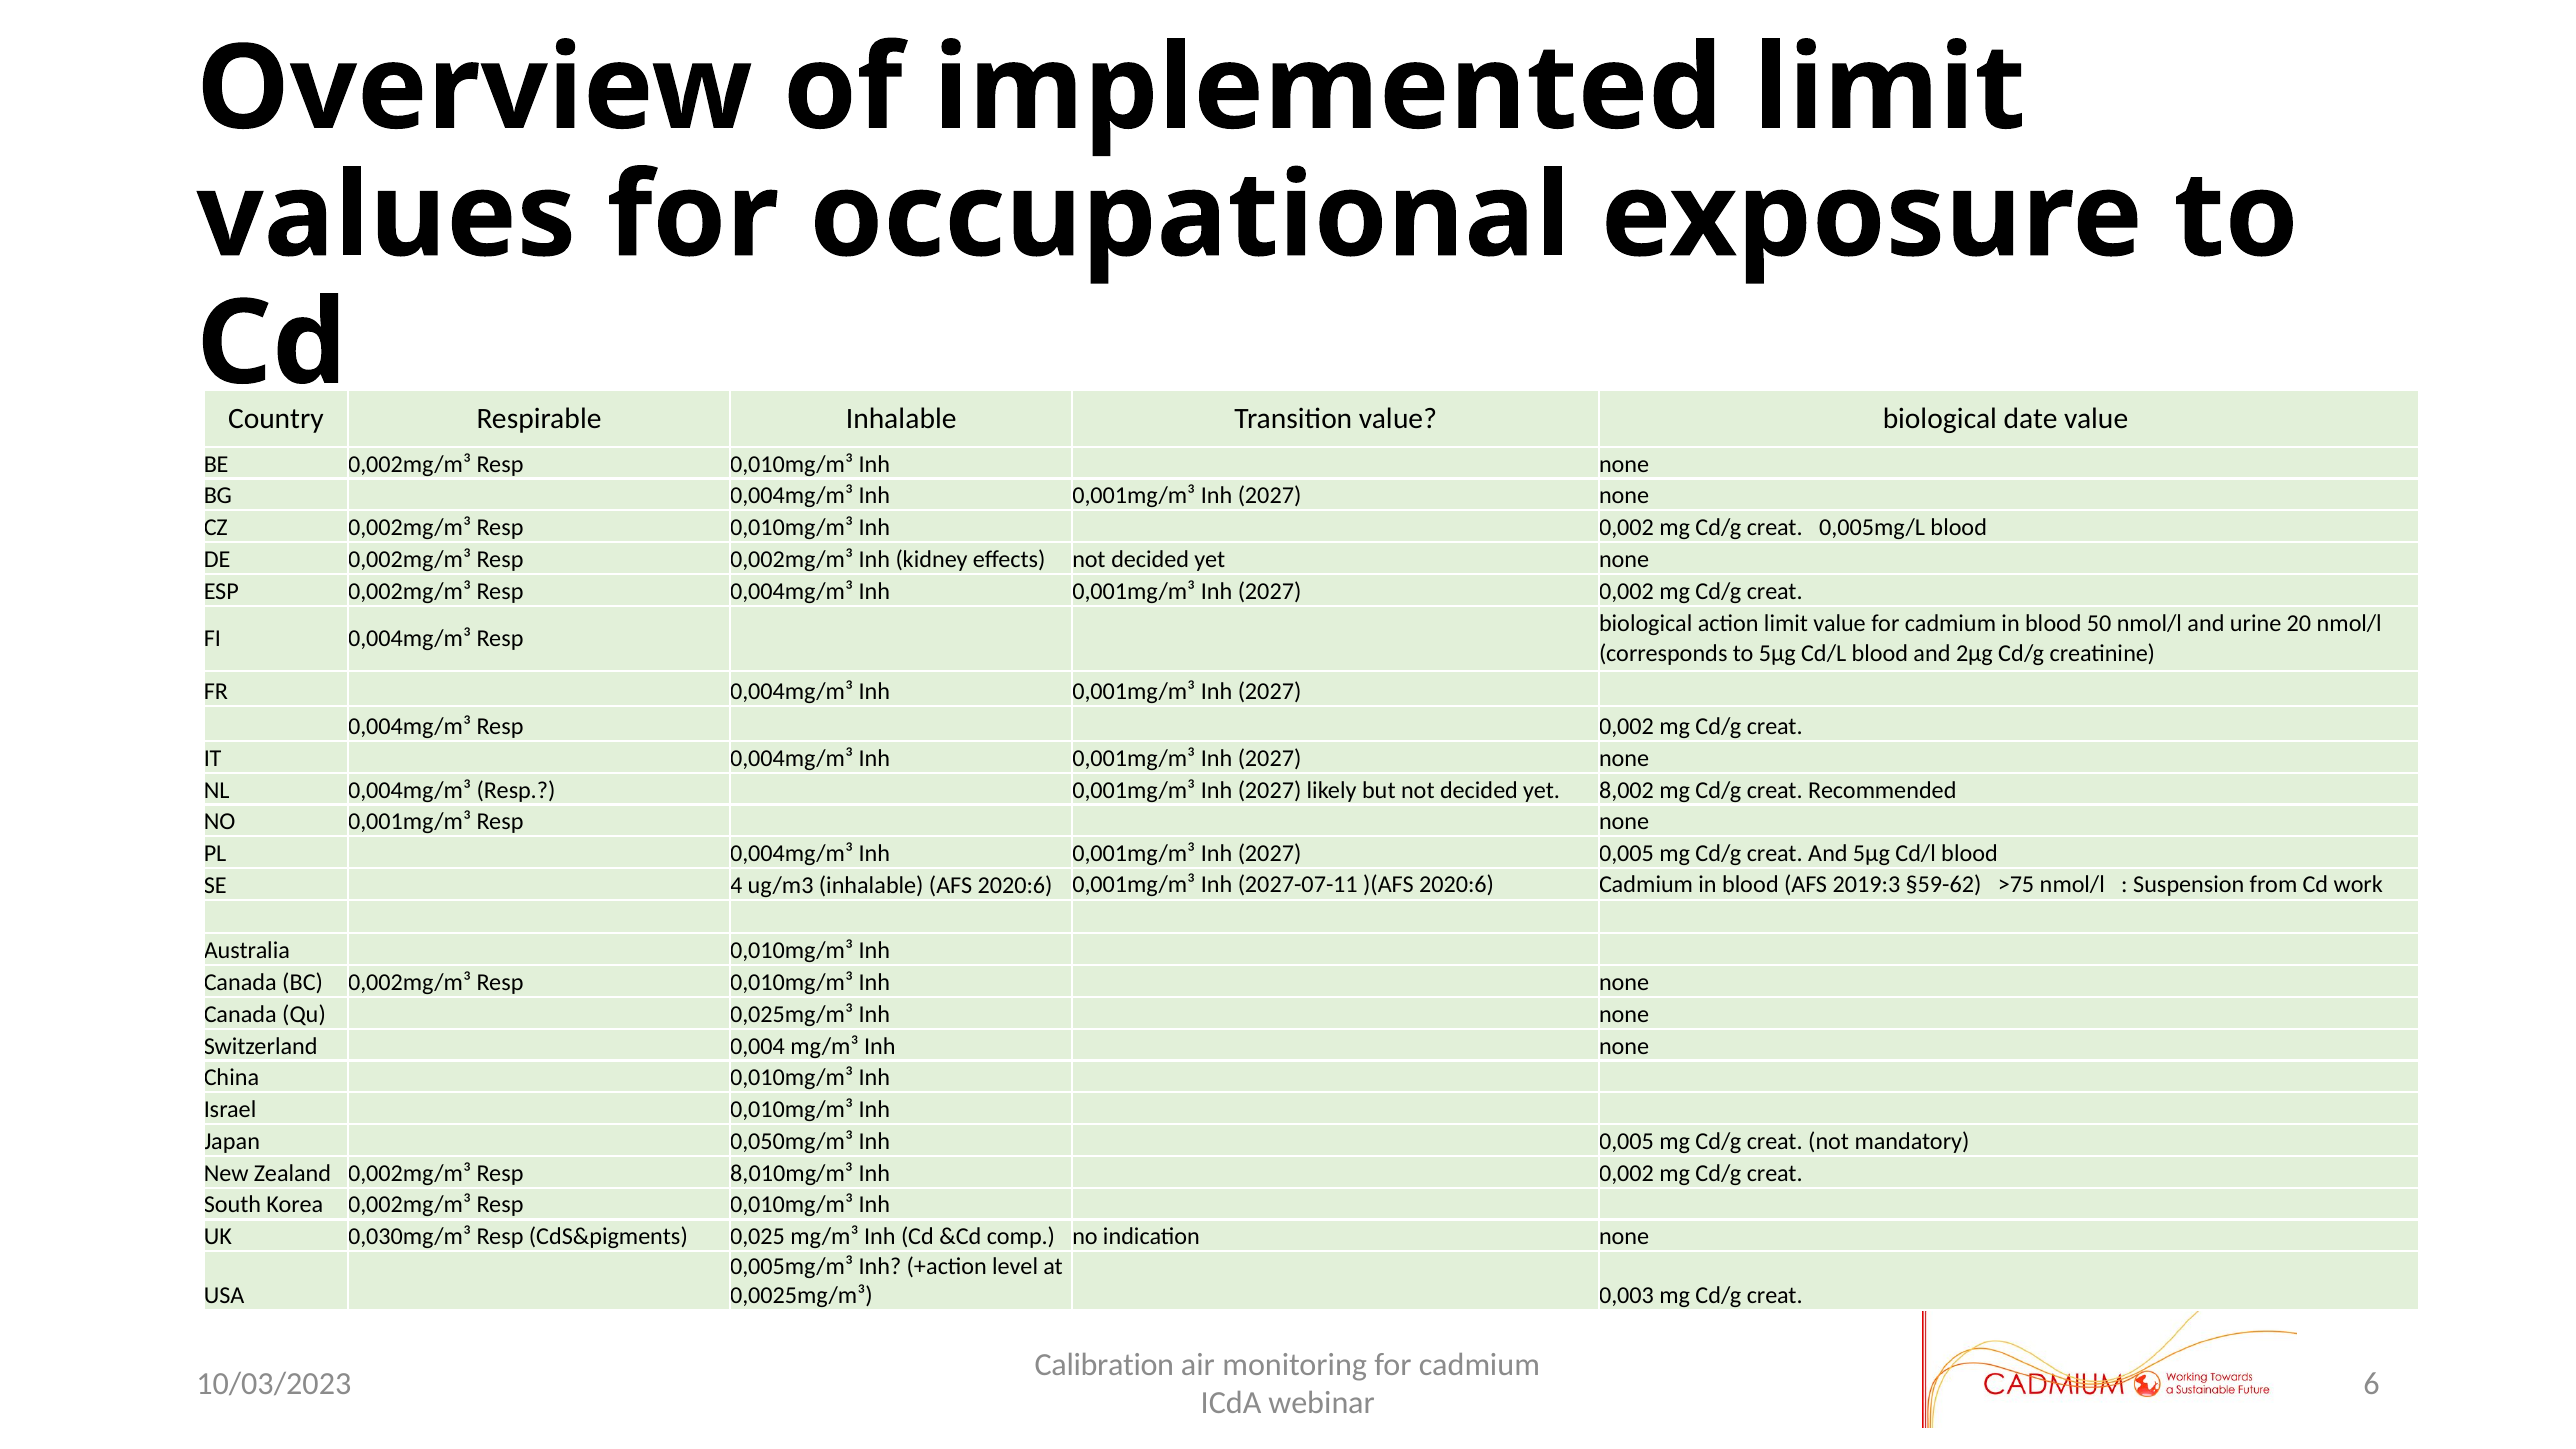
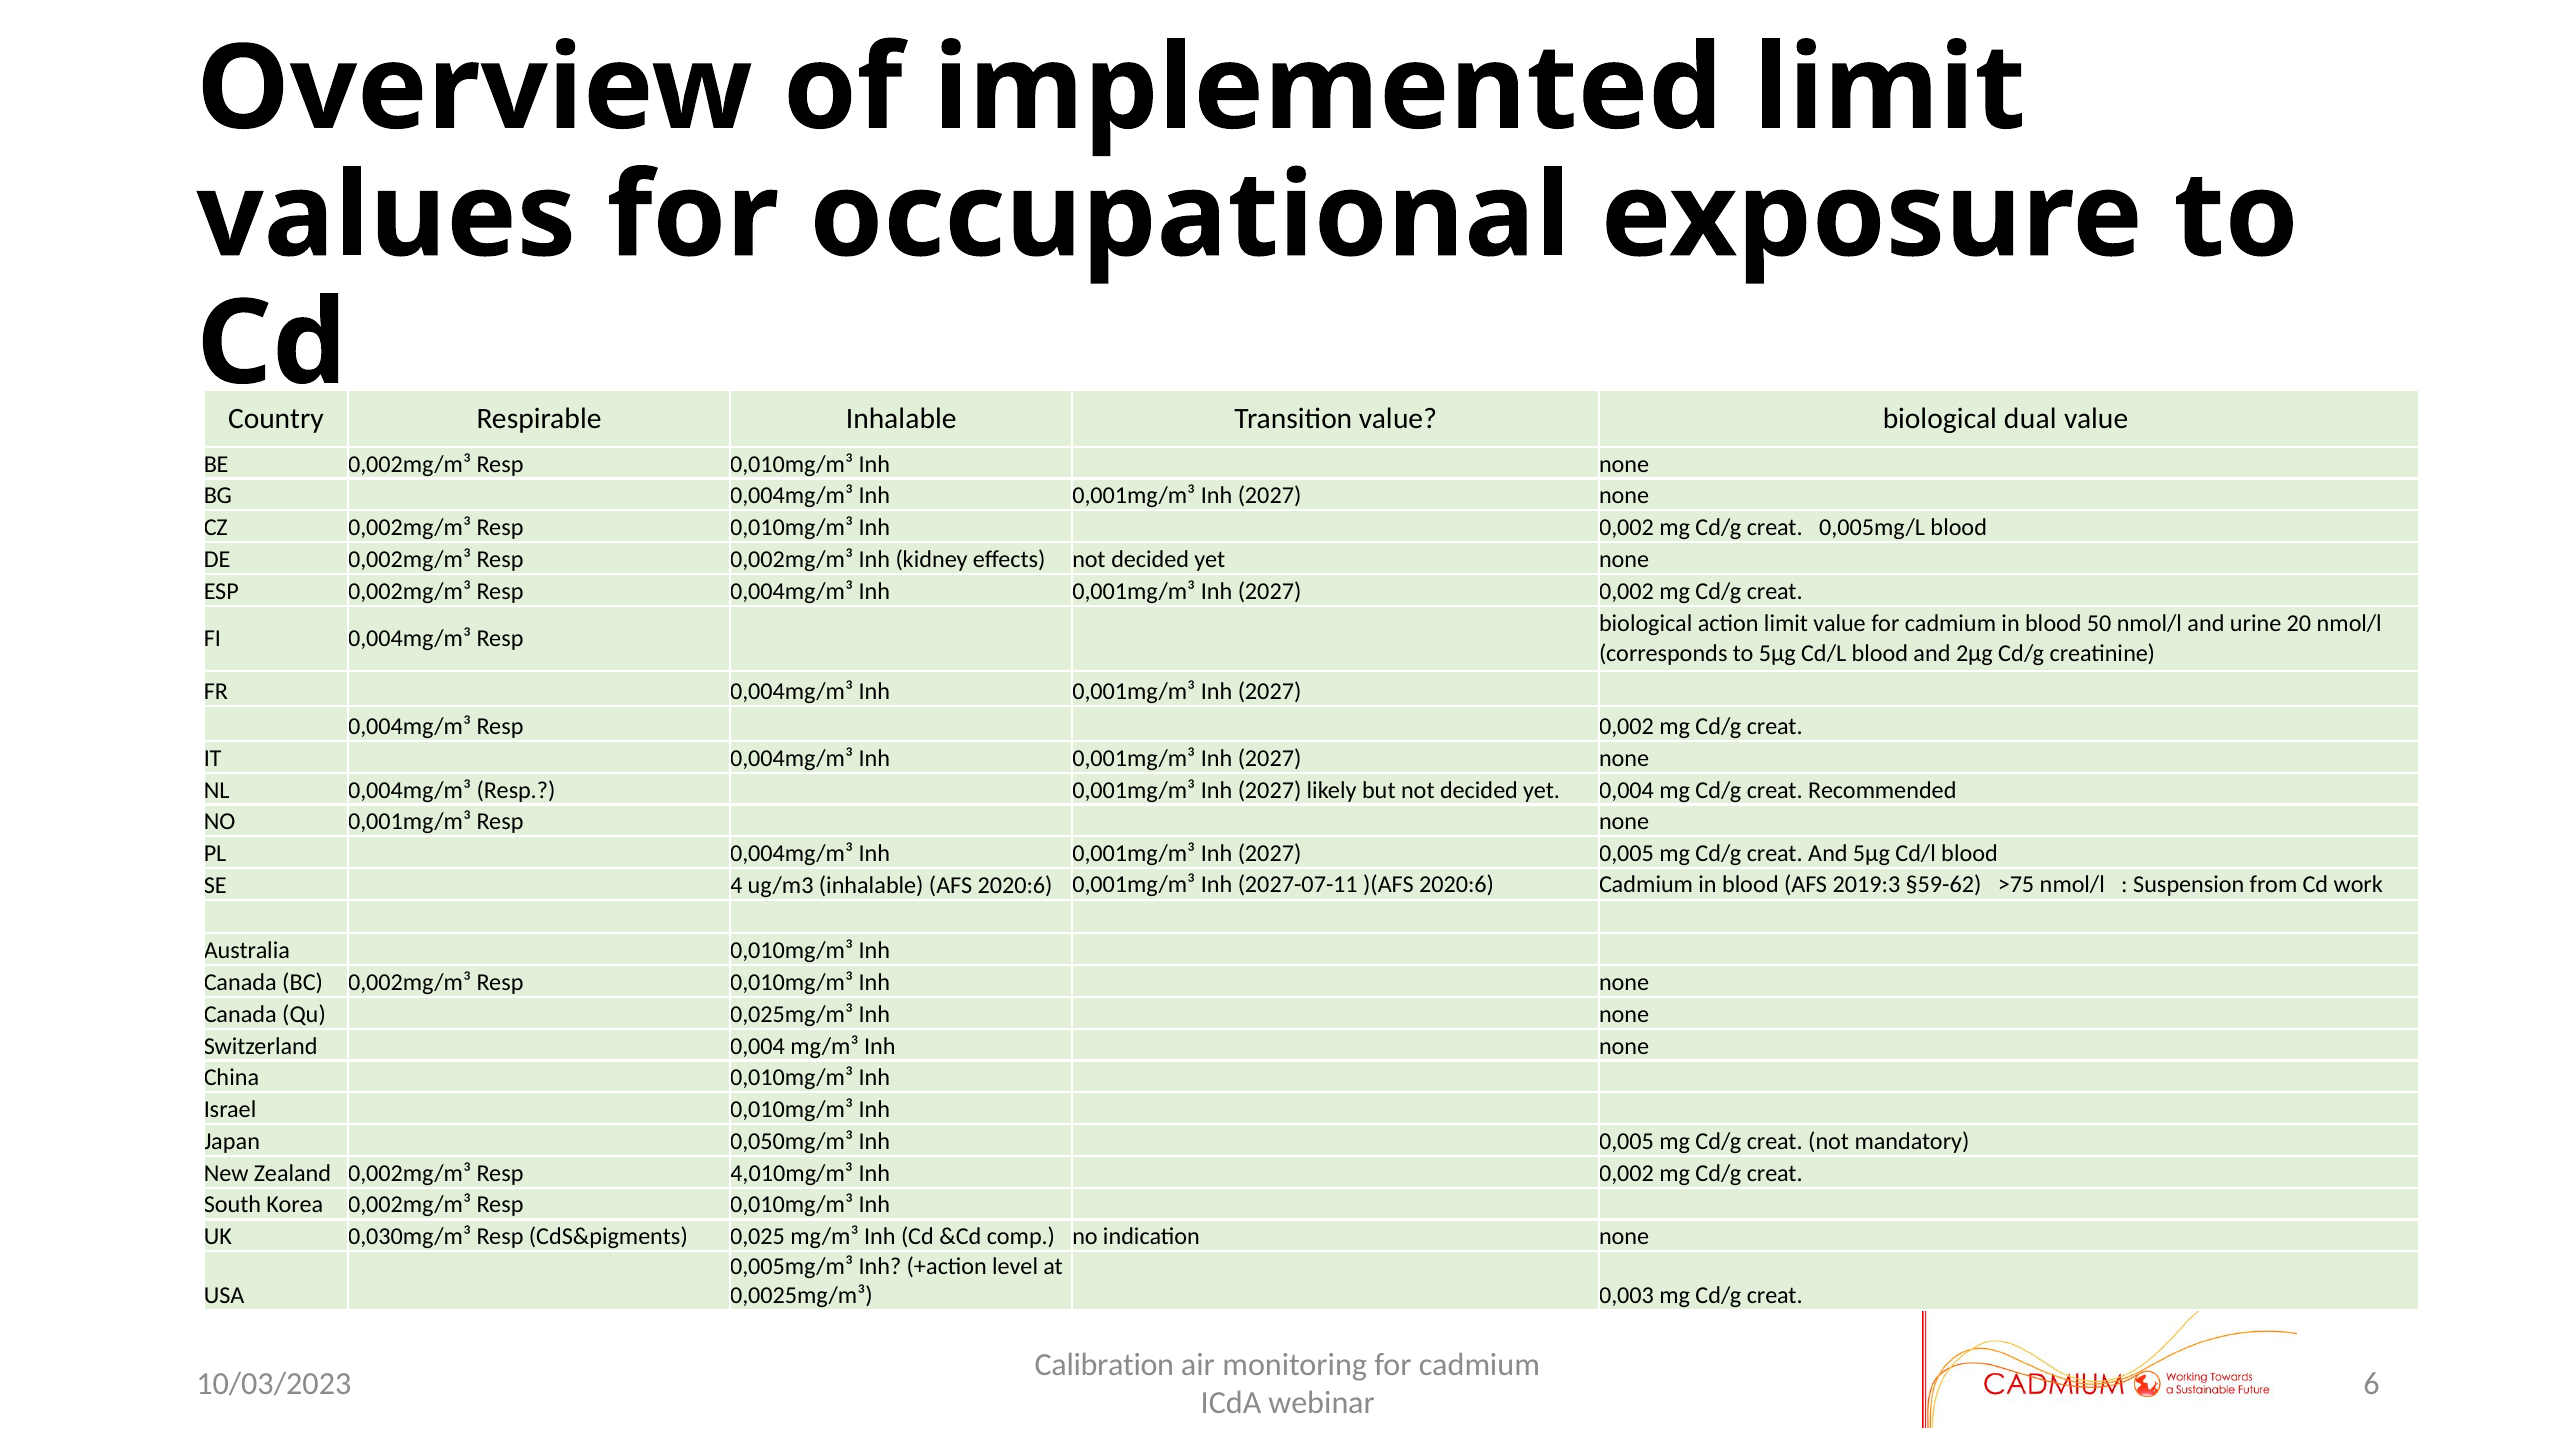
date: date -> dual
yet 8,002: 8,002 -> 0,004
8,010mg/m³: 8,010mg/m³ -> 4,010mg/m³
